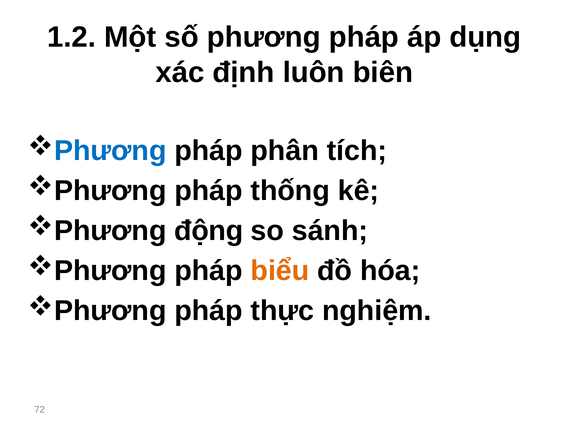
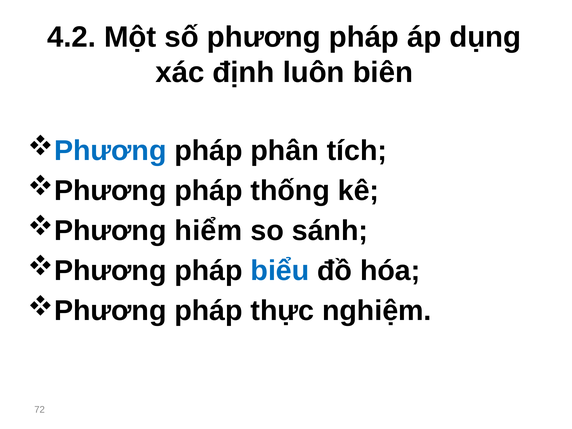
1.2: 1.2 -> 4.2
động: động -> hiểm
biểu colour: orange -> blue
